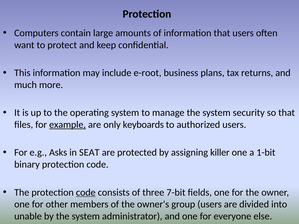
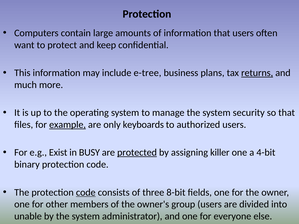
e-root: e-root -> e-tree
returns underline: none -> present
Asks: Asks -> Exist
SEAT: SEAT -> BUSY
protected underline: none -> present
1-bit: 1-bit -> 4-bit
7-bit: 7-bit -> 8-bit
